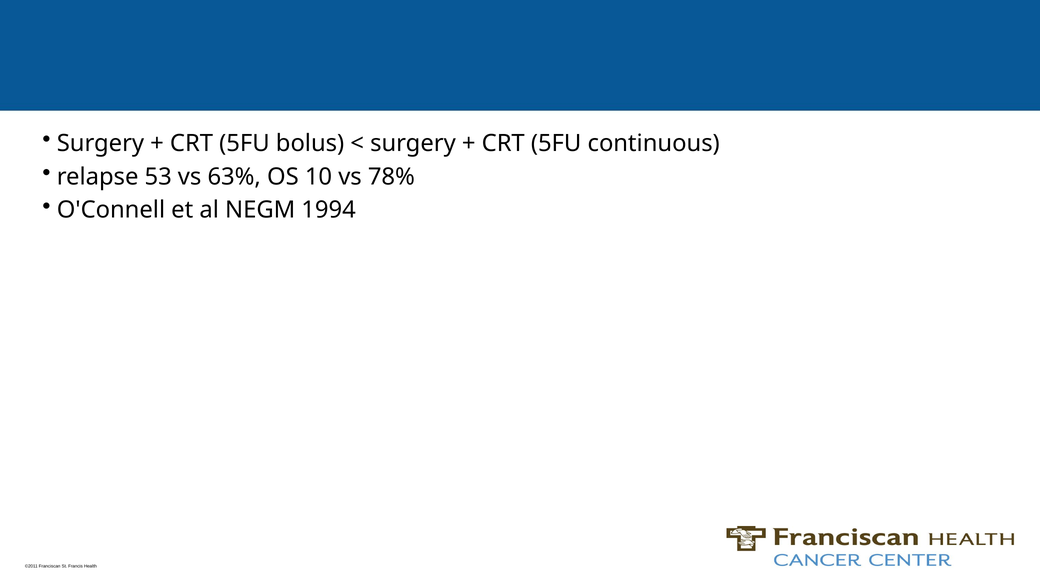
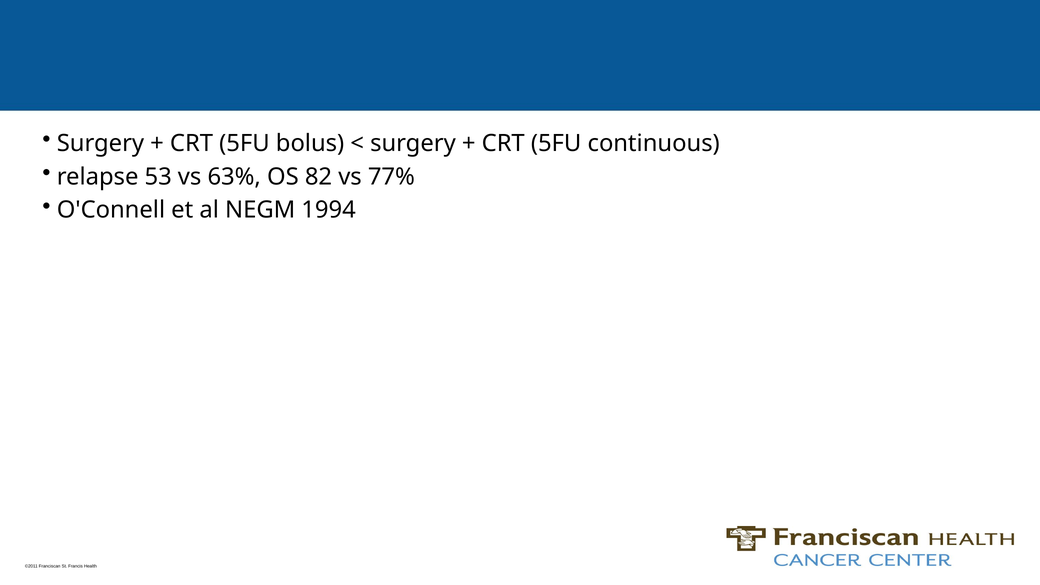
10: 10 -> 82
78%: 78% -> 77%
